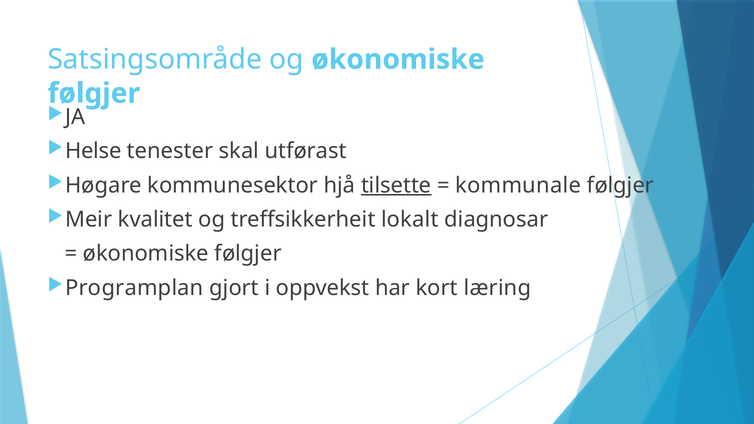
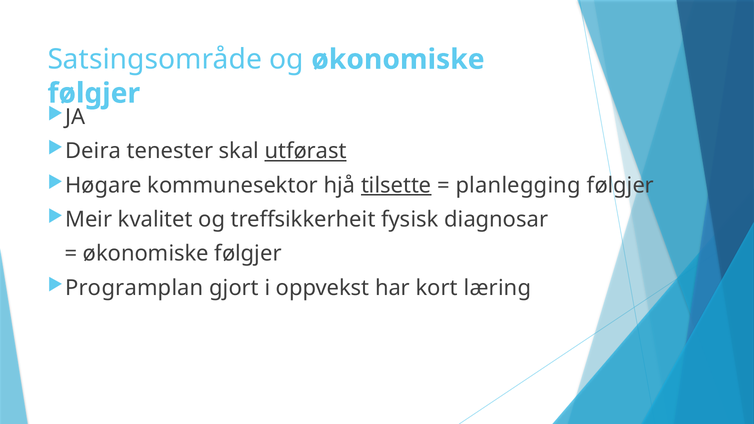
Helse: Helse -> Deira
utførast underline: none -> present
kommunale: kommunale -> planlegging
lokalt: lokalt -> fysisk
